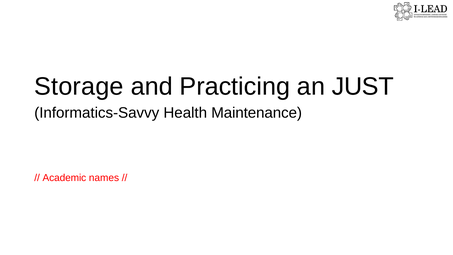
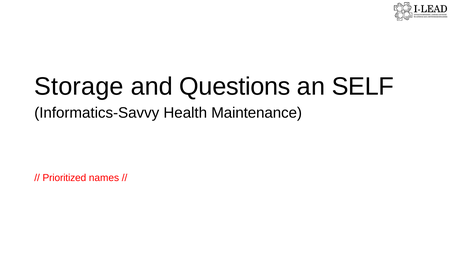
Practicing: Practicing -> Questions
JUST: JUST -> SELF
Academic: Academic -> Prioritized
